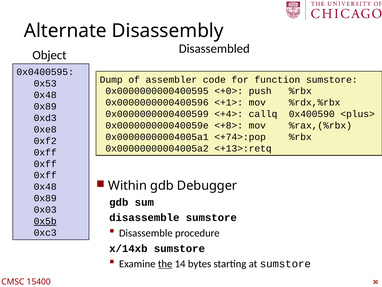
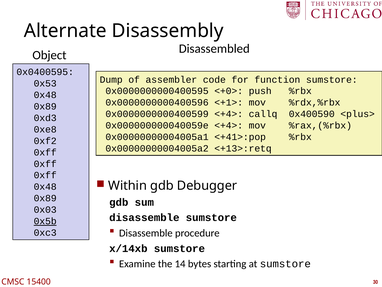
0x000000000040059e <+8>: <+8> -> <+4>
<+74>:pop: <+74>:pop -> <+41>:pop
the underline: present -> none
